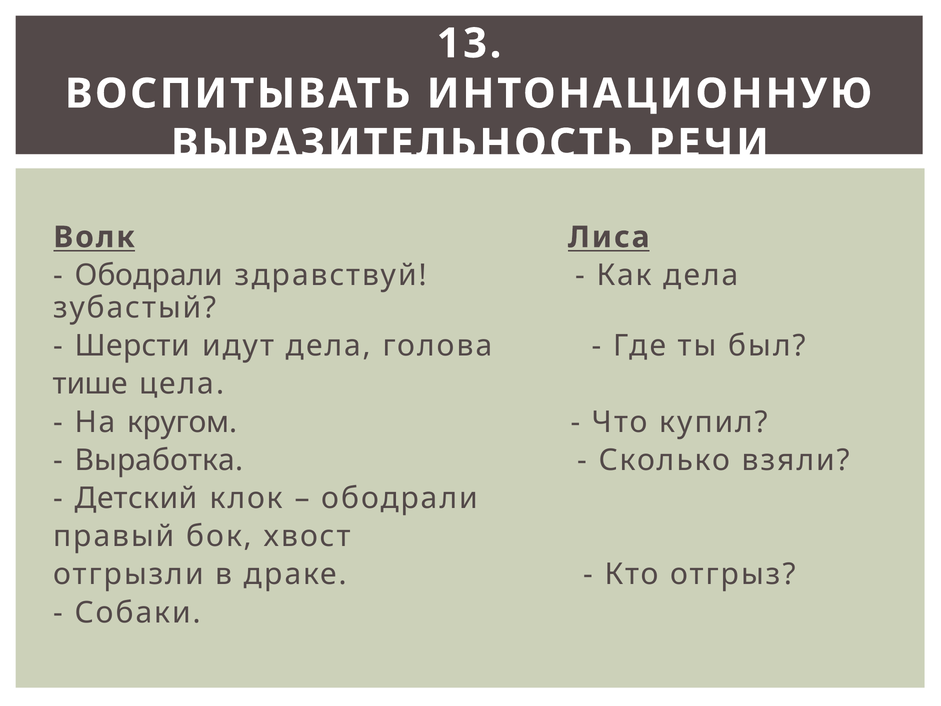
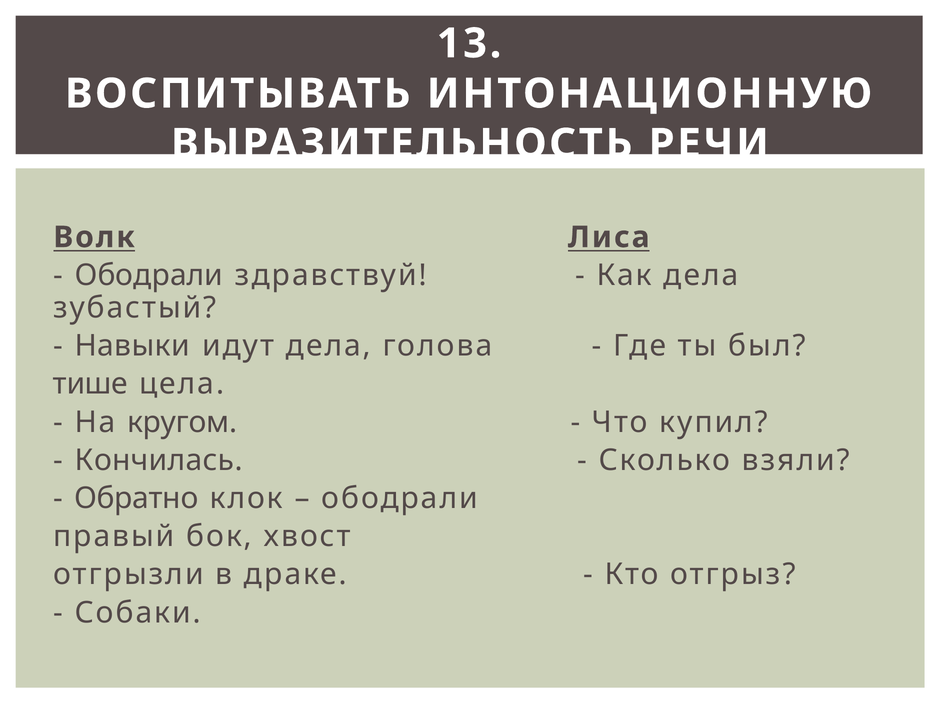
Шерсти: Шерсти -> Навыки
Выработка: Выработка -> Кончилась
Детский: Детский -> Обратно
